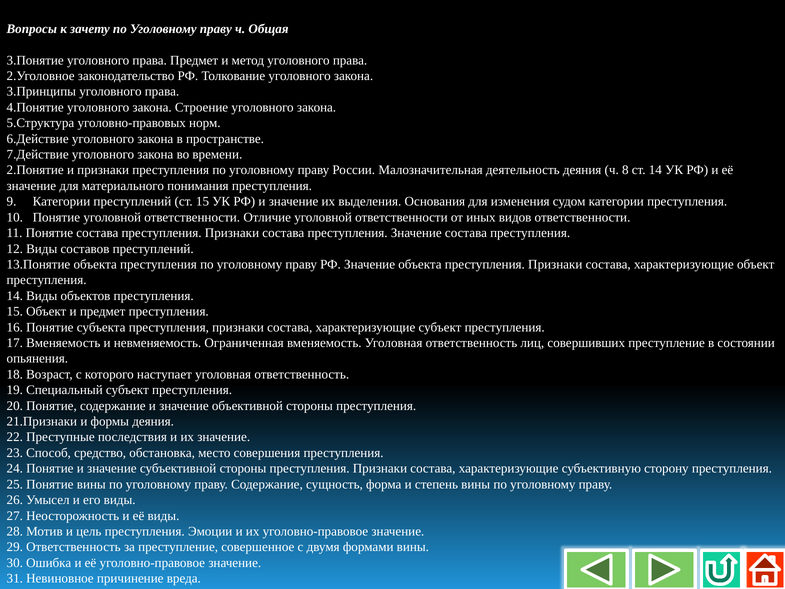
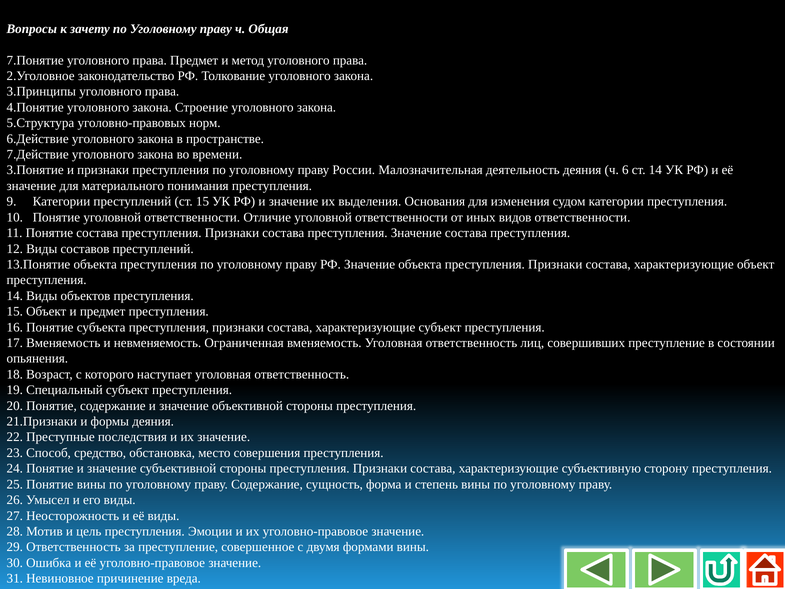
3.Понятие: 3.Понятие -> 7.Понятие
2.Понятие: 2.Понятие -> 3.Понятие
8: 8 -> 6
